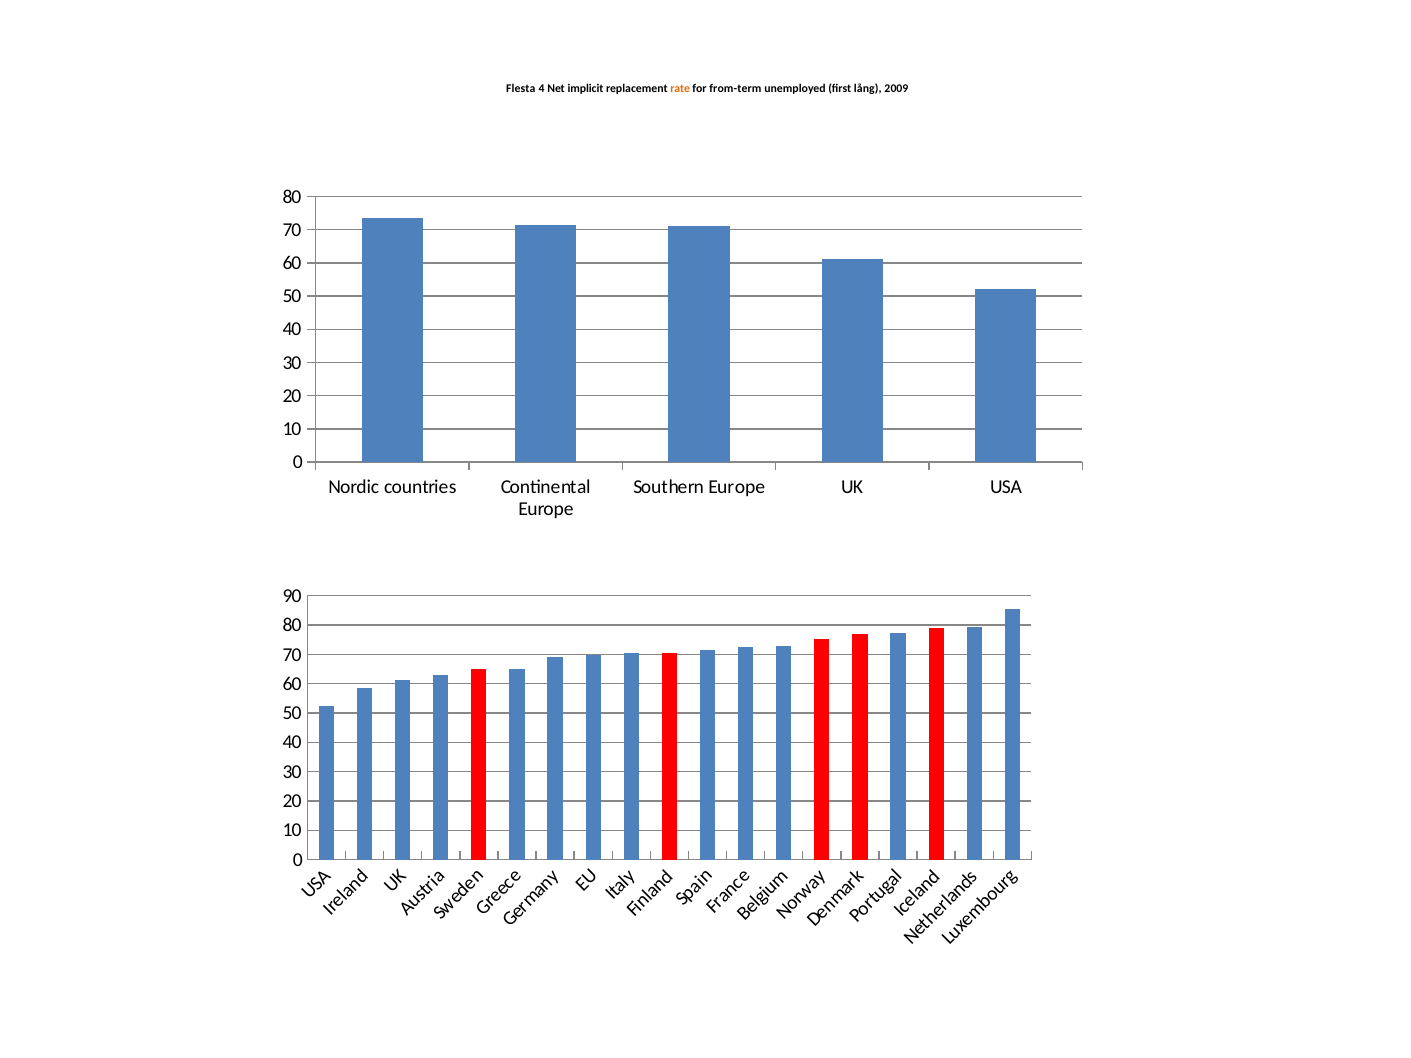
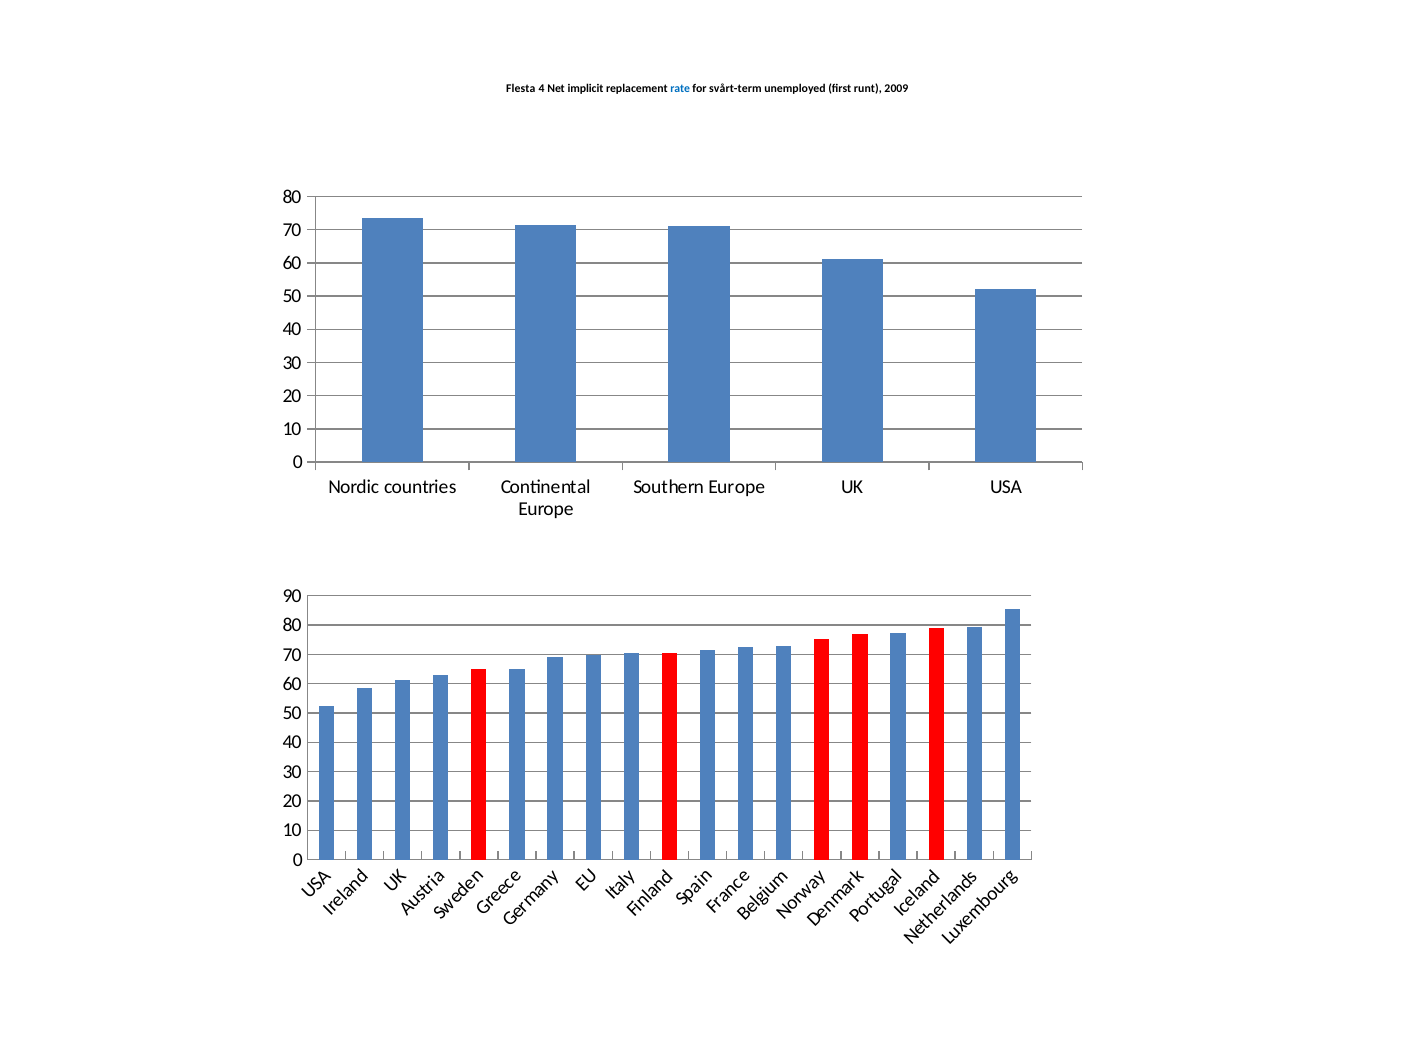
rate colour: orange -> blue
from-term: from-term -> svårt-term
lång: lång -> runt
